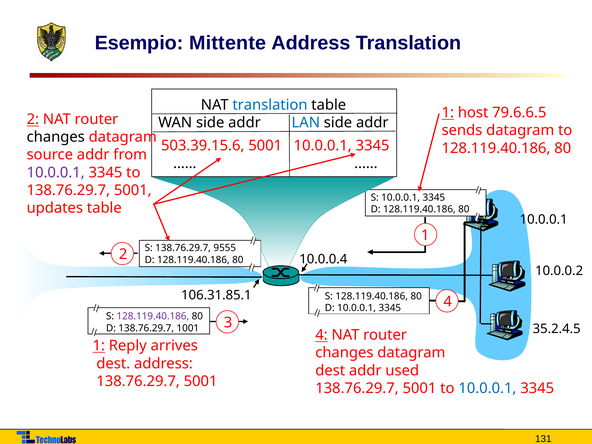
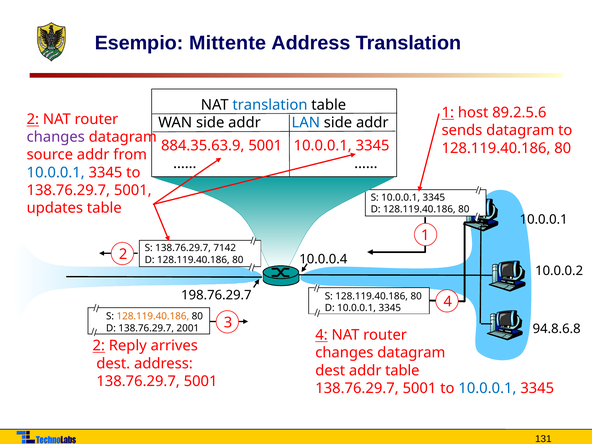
79.6.6.5: 79.6.6.5 -> 89.2.5.6
changes at (56, 137) colour: black -> purple
503.39.15.6: 503.39.15.6 -> 884.35.63.9
10.0.0.1 at (56, 172) colour: purple -> blue
9555: 9555 -> 7142
106.31.85.1: 106.31.85.1 -> 198.76.29.7
128.119.40.186 at (153, 316) colour: purple -> orange
35.2.4.5: 35.2.4.5 -> 94.8.6.8
1001: 1001 -> 2001
1 at (99, 346): 1 -> 2
addr used: used -> table
